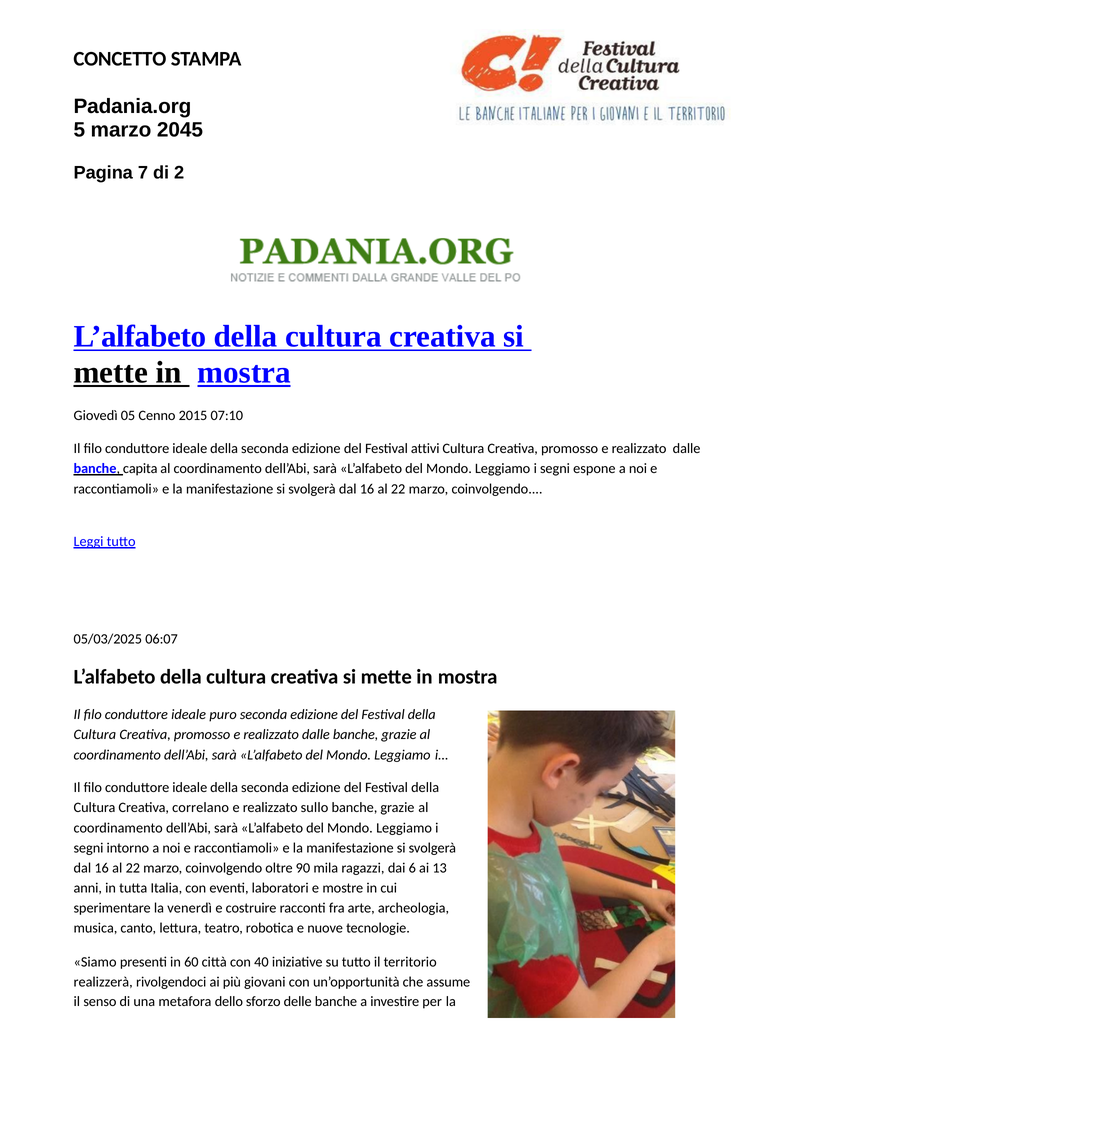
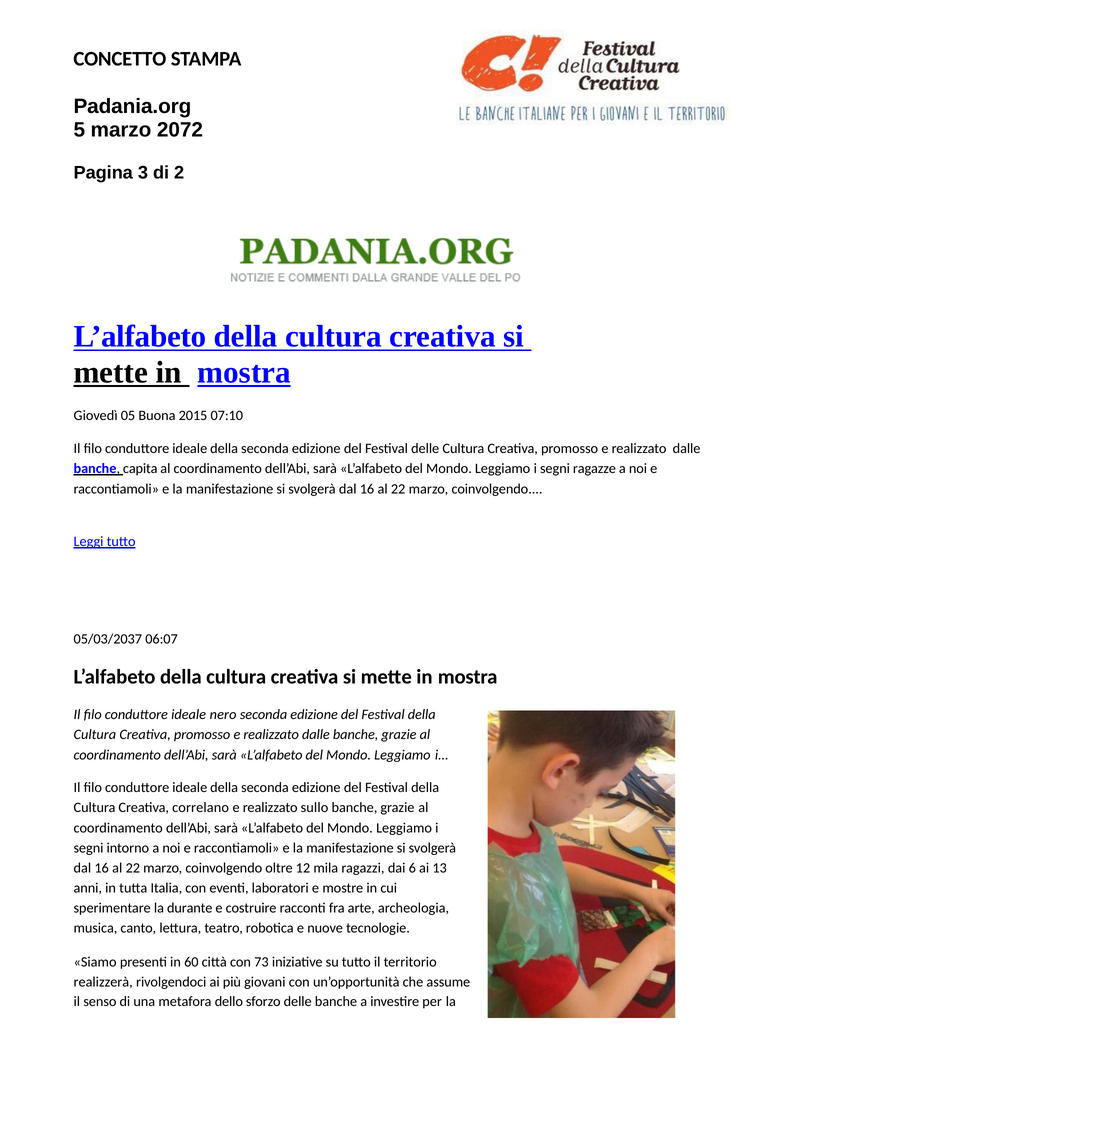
2045: 2045 -> 2072
7: 7 -> 3
Cenno: Cenno -> Buona
Festival attivi: attivi -> delle
espone: espone -> ragazze
05/03/2025: 05/03/2025 -> 05/03/2037
puro: puro -> nero
90: 90 -> 12
venerdì: venerdì -> durante
40: 40 -> 73
